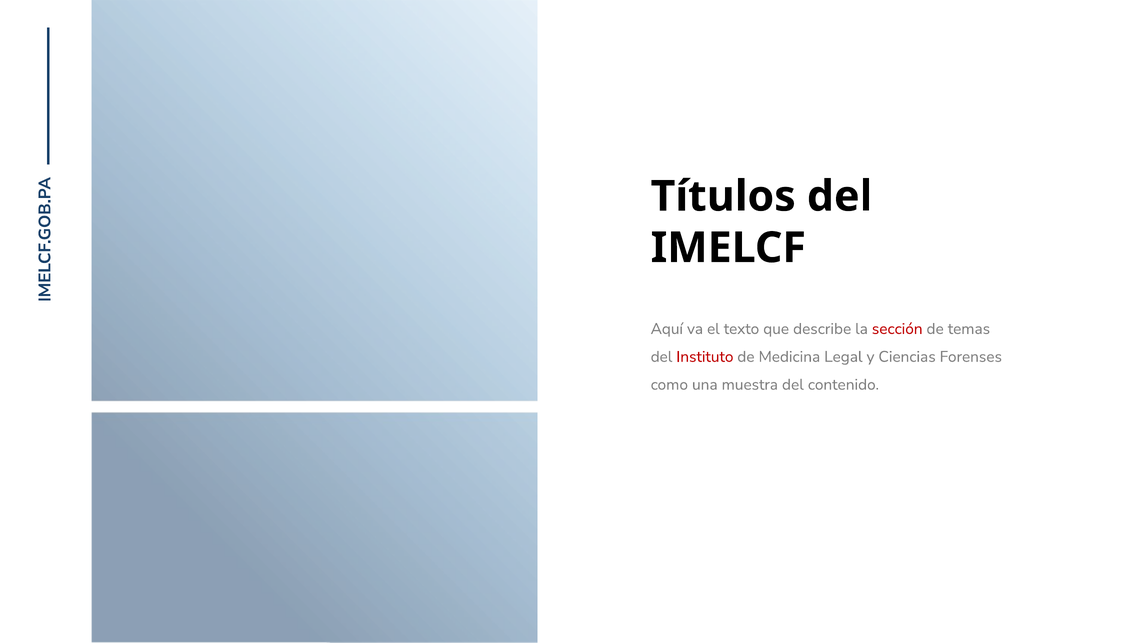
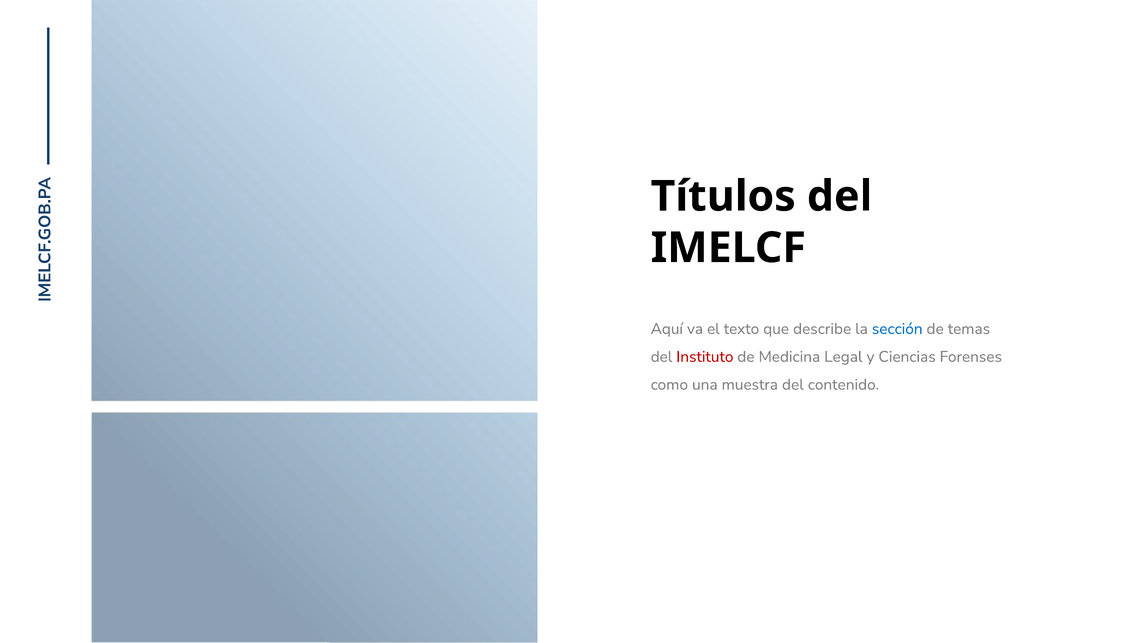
sección colour: red -> blue
